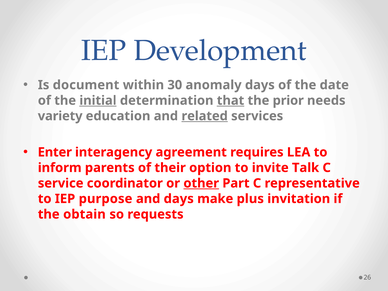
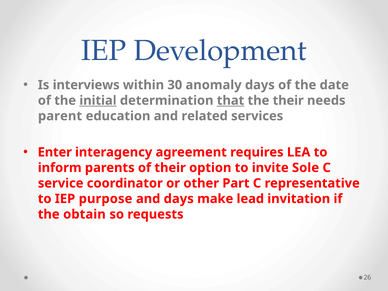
document: document -> interviews
the prior: prior -> their
variety: variety -> parent
related underline: present -> none
Talk: Talk -> Sole
other underline: present -> none
plus: plus -> lead
